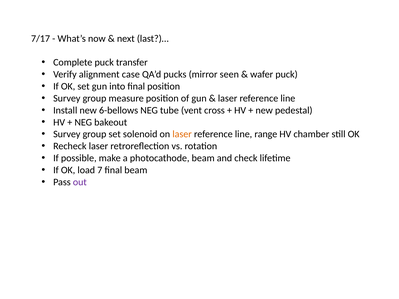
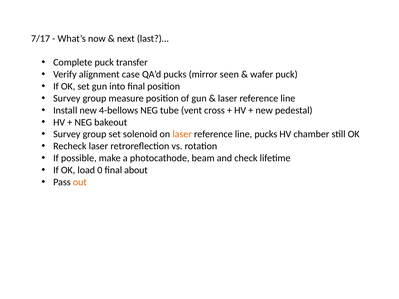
6-bellows: 6-bellows -> 4-bellows
line range: range -> pucks
7: 7 -> 0
final beam: beam -> about
out colour: purple -> orange
